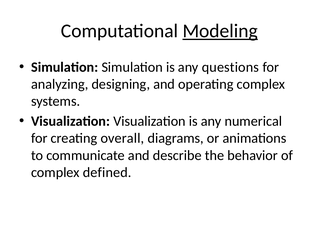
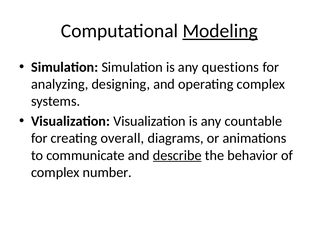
numerical: numerical -> countable
describe underline: none -> present
defined: defined -> number
